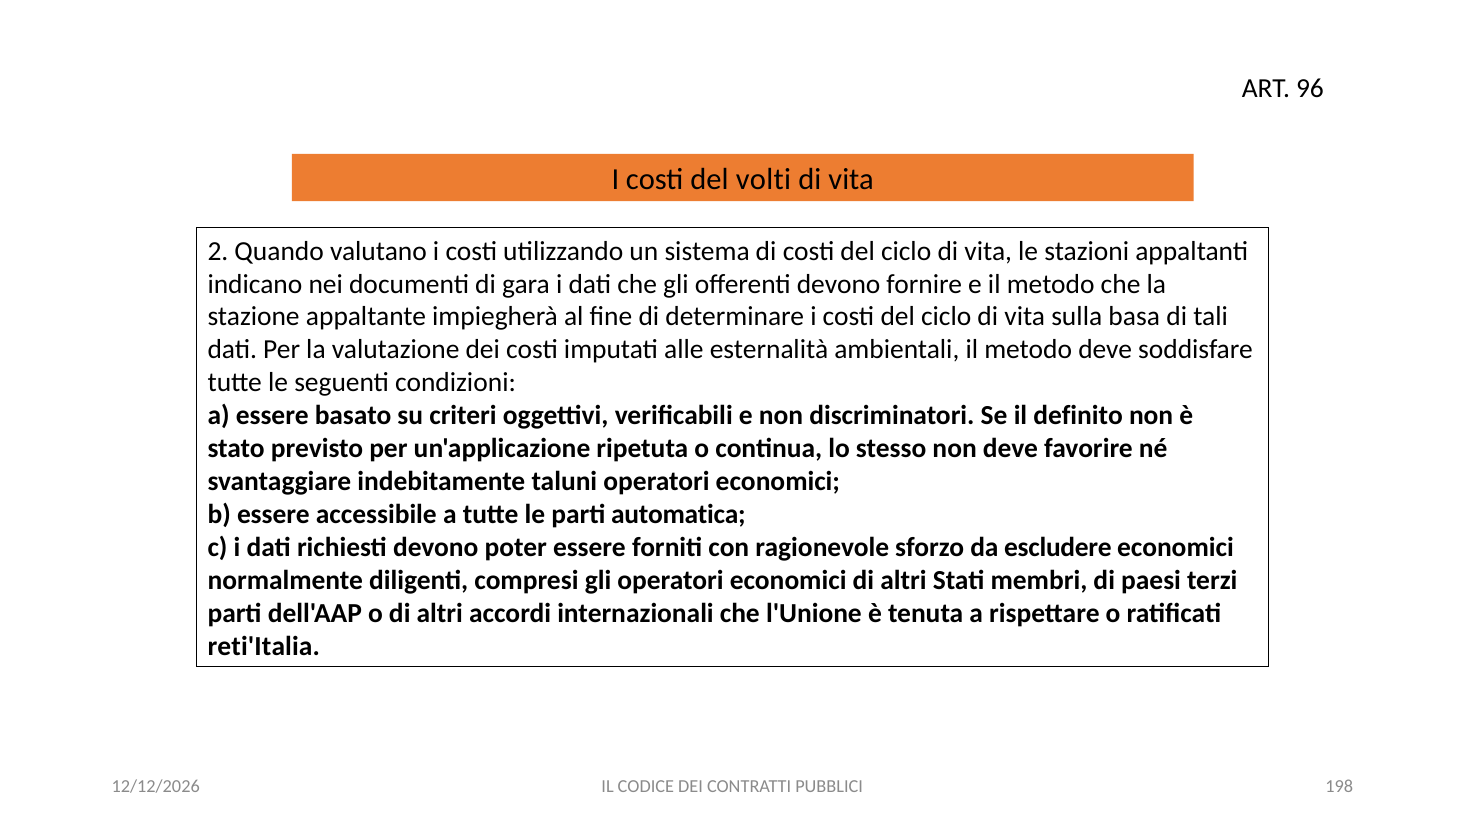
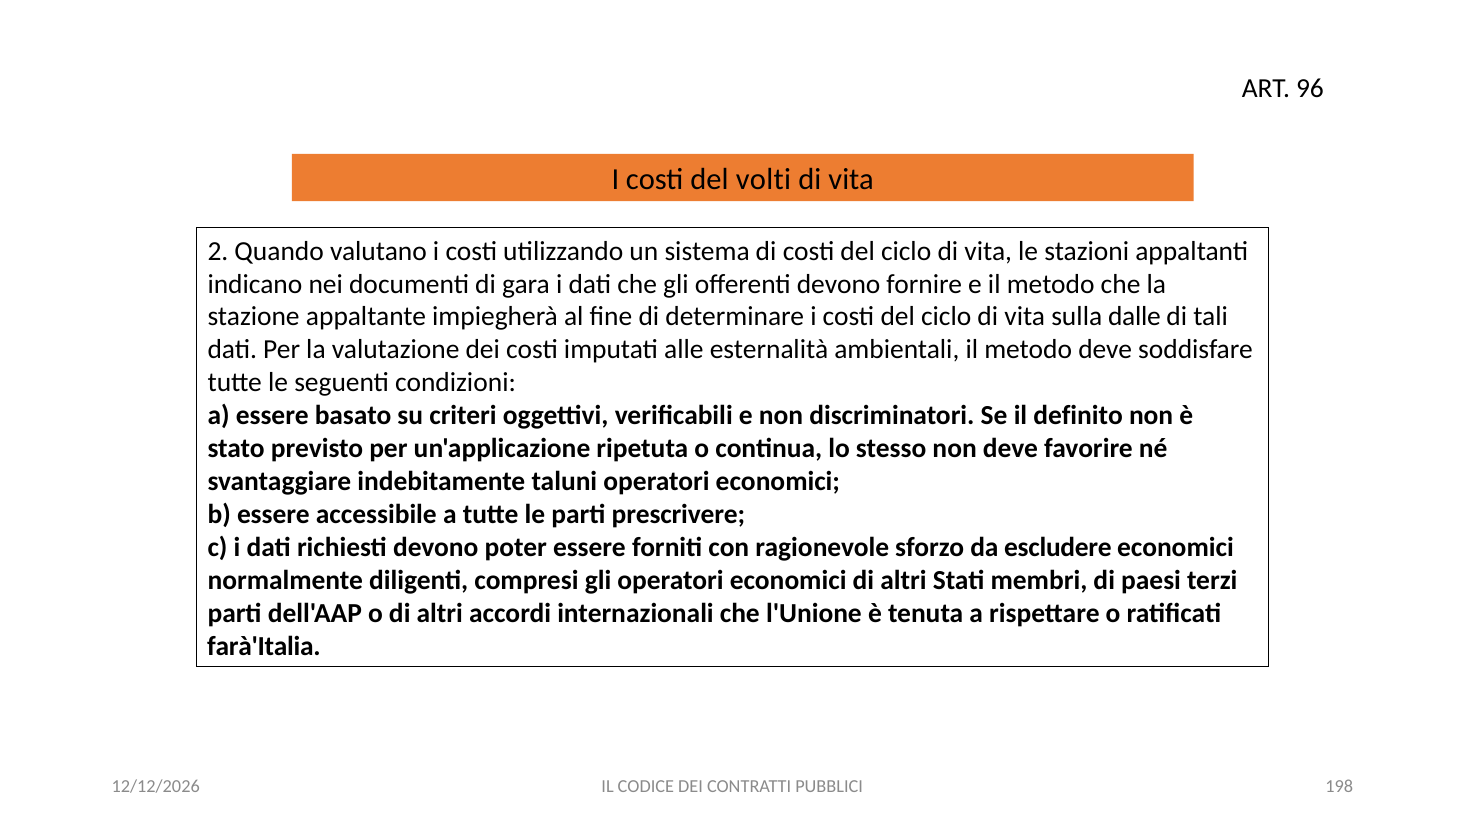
basa: basa -> dalle
automatica: automatica -> prescrivere
reti'Italia: reti'Italia -> farà'Italia
